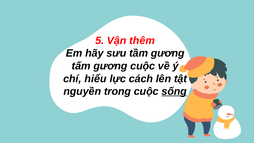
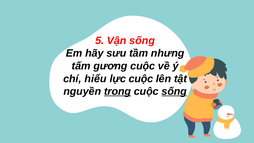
Vận thêm: thêm -> sống
tầm gương: gương -> nhưng
lực cách: cách -> cuộc
trong underline: none -> present
